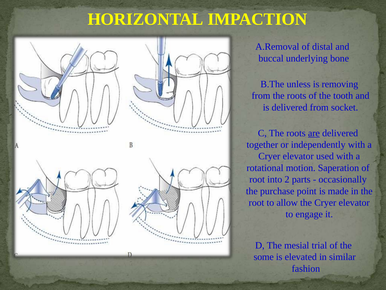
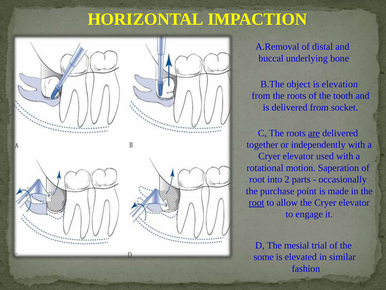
unless: unless -> object
removing: removing -> elevation
root at (256, 202) underline: none -> present
